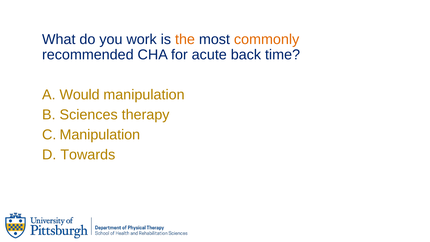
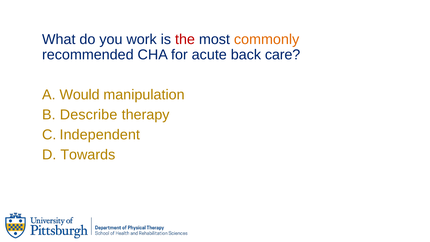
the colour: orange -> red
time: time -> care
Sciences: Sciences -> Describe
C Manipulation: Manipulation -> Independent
